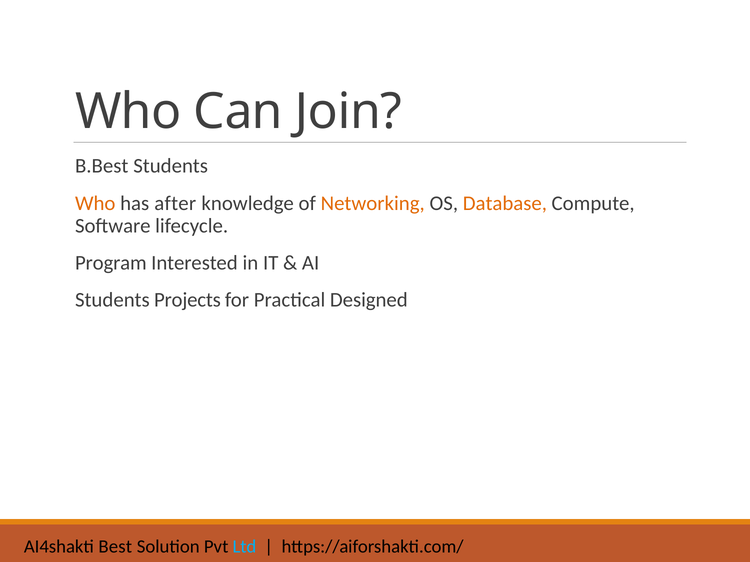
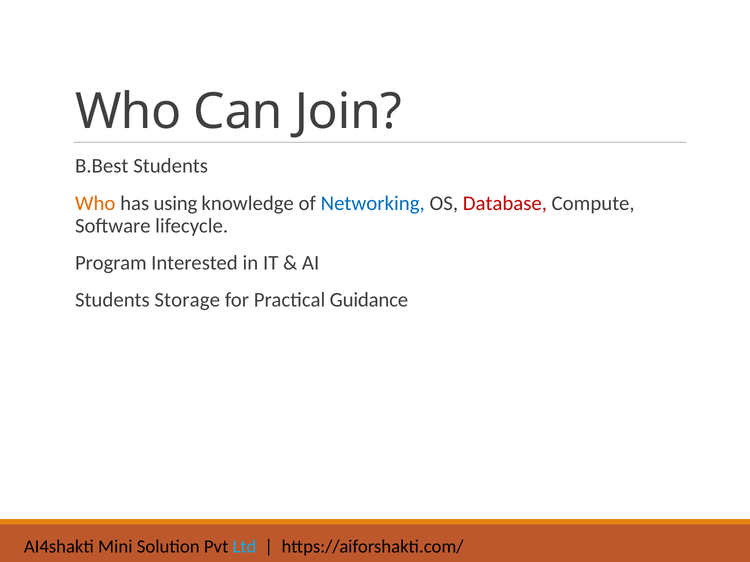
after: after -> using
Networking colour: orange -> blue
Database colour: orange -> red
Projects: Projects -> Storage
Designed: Designed -> Guidance
Best: Best -> Mini
